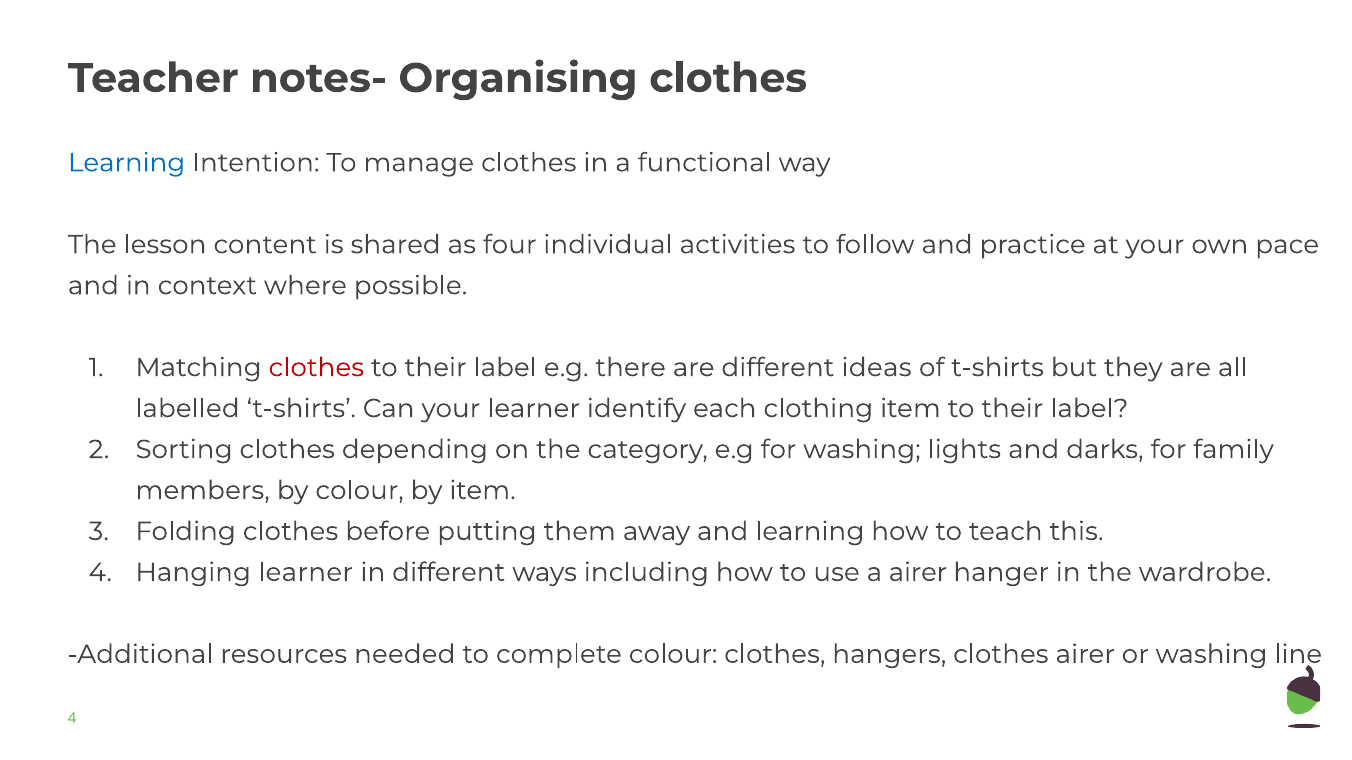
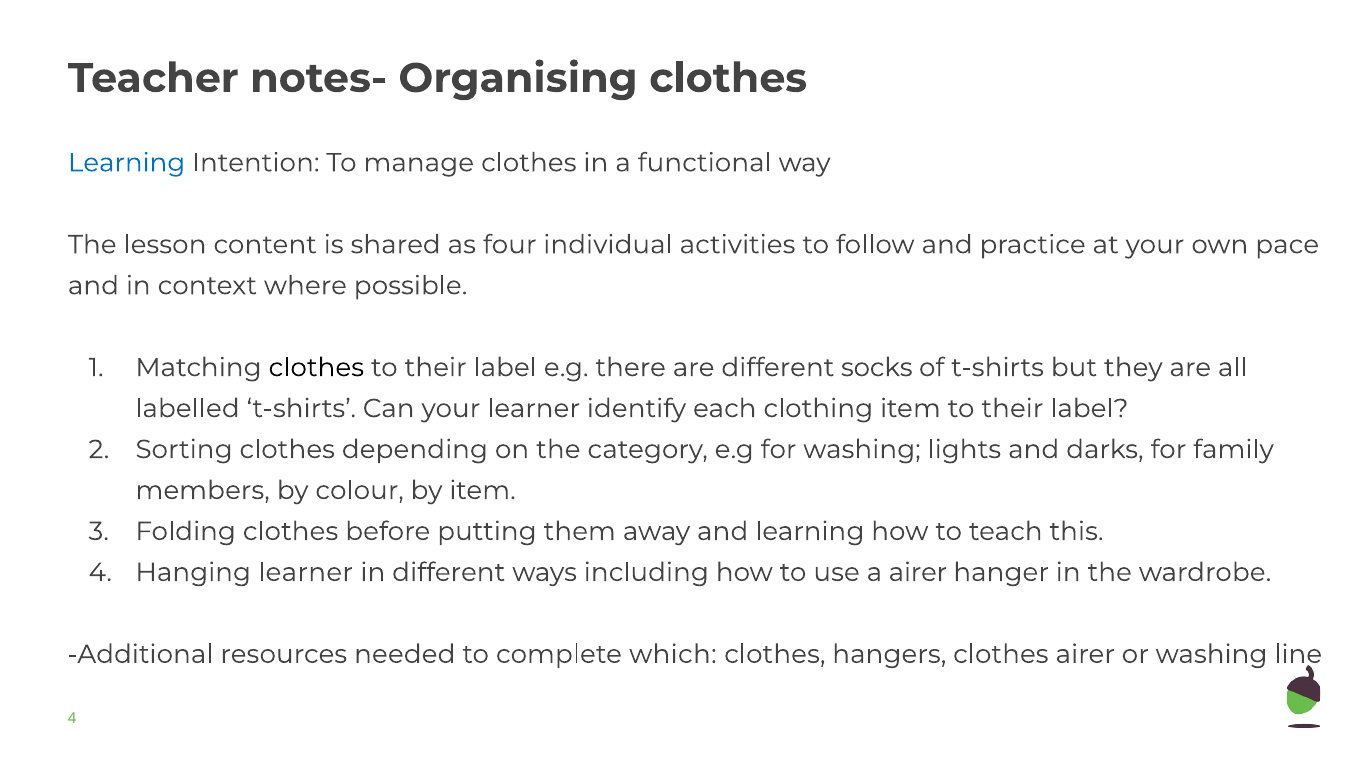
clothes at (316, 368) colour: red -> black
ideas: ideas -> socks
complete colour: colour -> which
